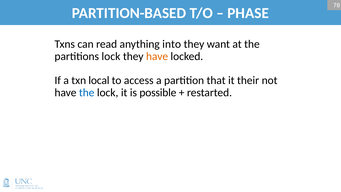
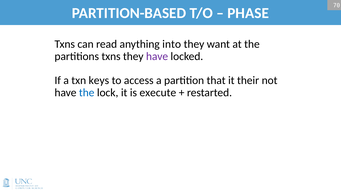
partitions lock: lock -> txns
have at (157, 56) colour: orange -> purple
local: local -> keys
possible: possible -> execute
